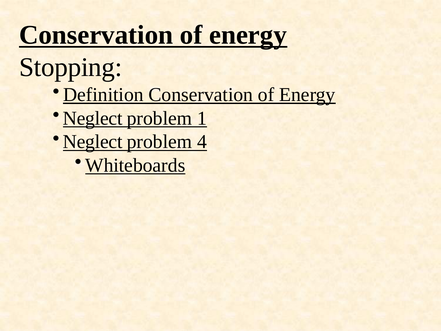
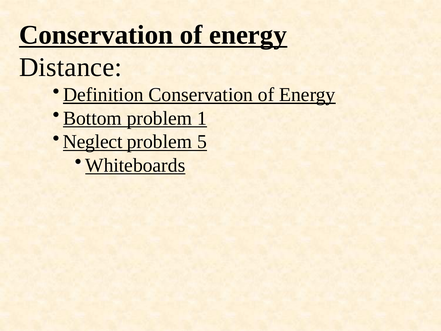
Stopping: Stopping -> Distance
Neglect at (93, 118): Neglect -> Bottom
4: 4 -> 5
